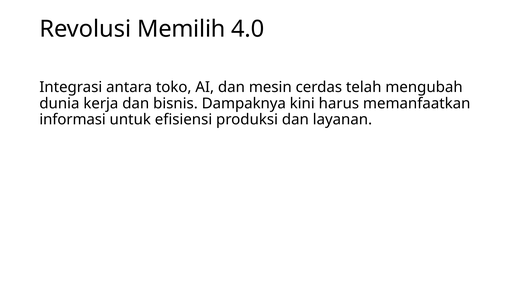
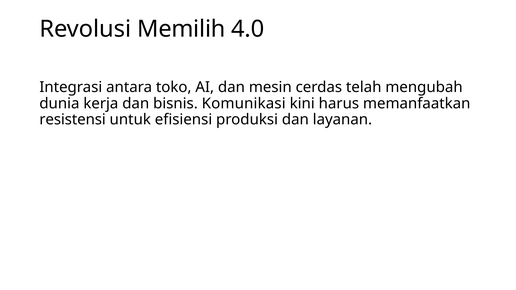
Dampaknya: Dampaknya -> Komunikasi
informasi: informasi -> resistensi
